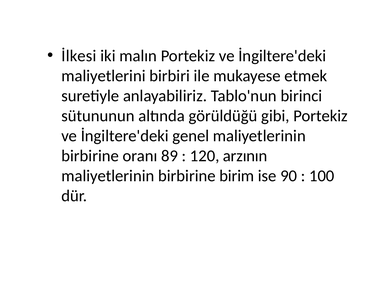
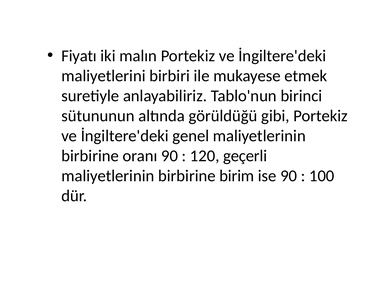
İlkesi: İlkesi -> Fiyatı
oranı 89: 89 -> 90
arzının: arzının -> geçerli
